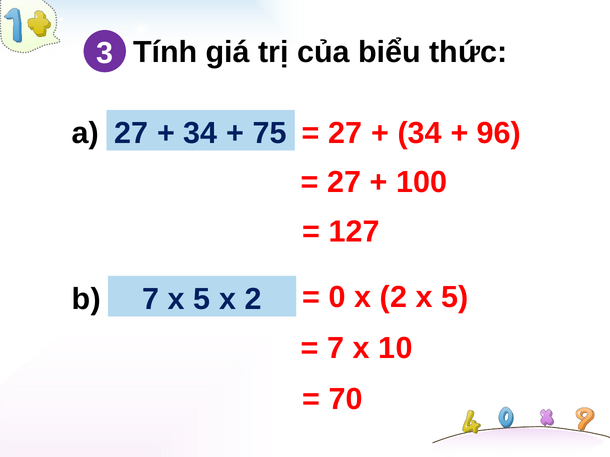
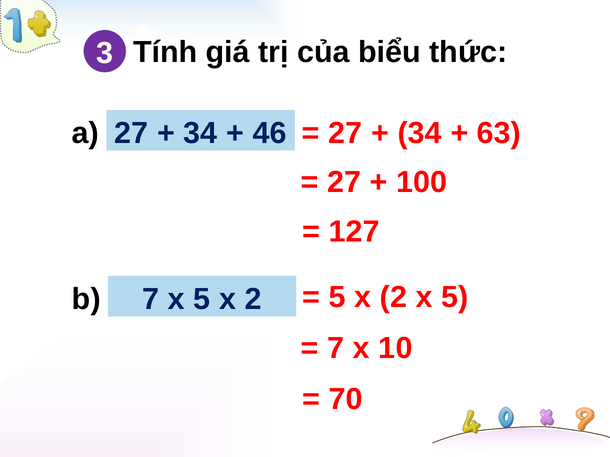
75: 75 -> 46
96: 96 -> 63
0 at (337, 298): 0 -> 5
